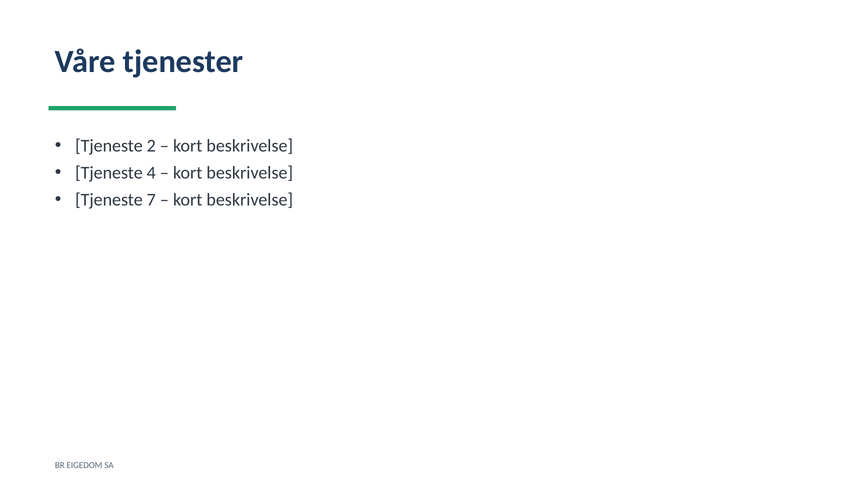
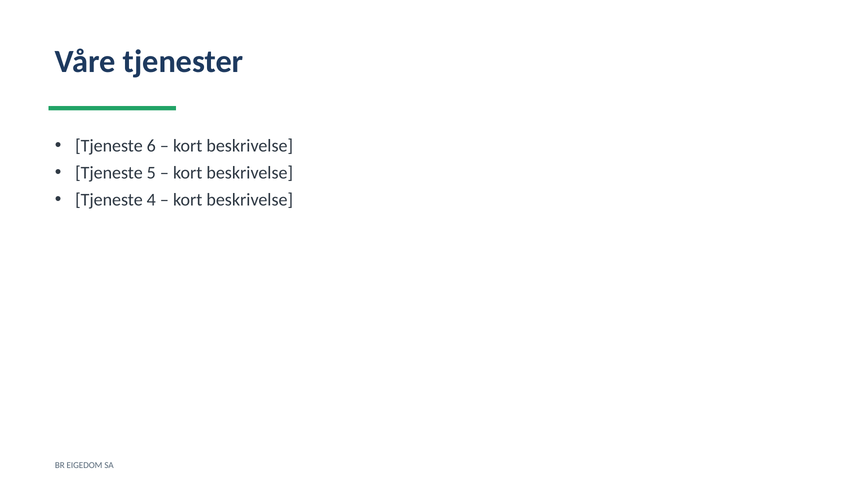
2: 2 -> 6
4: 4 -> 5
7: 7 -> 4
